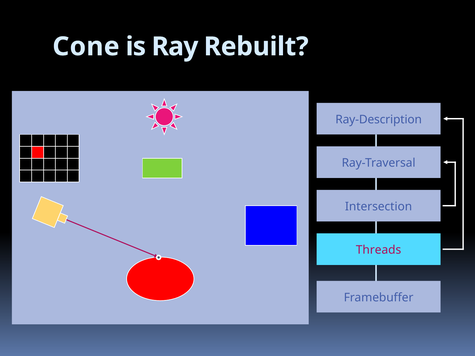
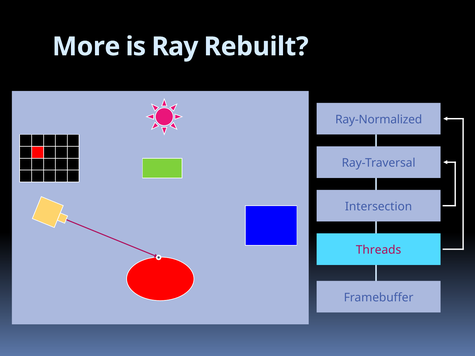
Cone: Cone -> More
Ray-Description: Ray-Description -> Ray-Normalized
